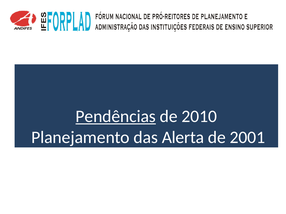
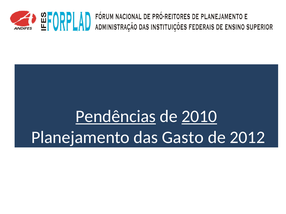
2010 underline: none -> present
Alerta: Alerta -> Gasto
2001: 2001 -> 2012
